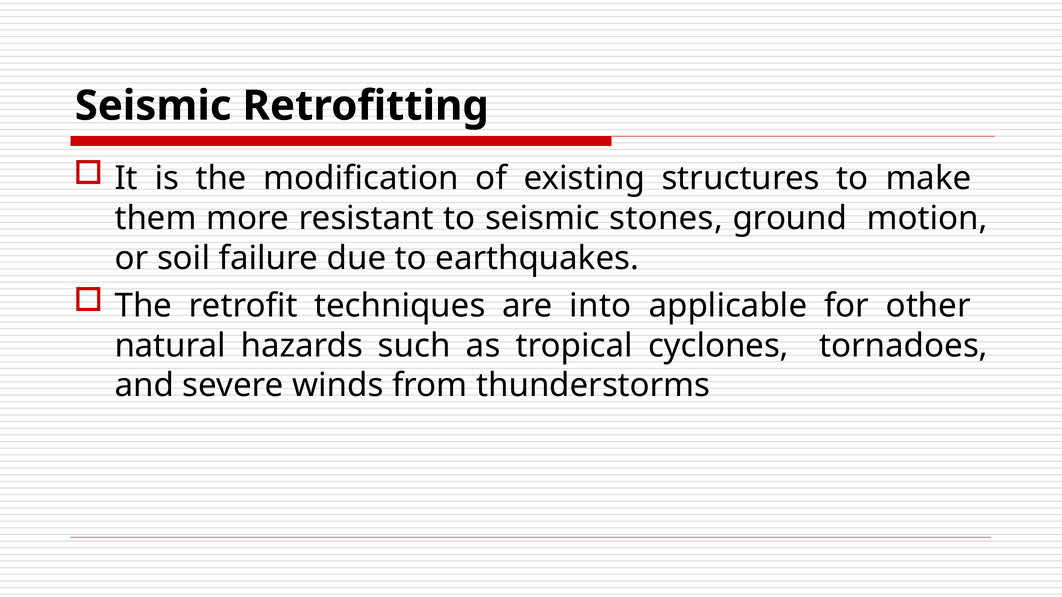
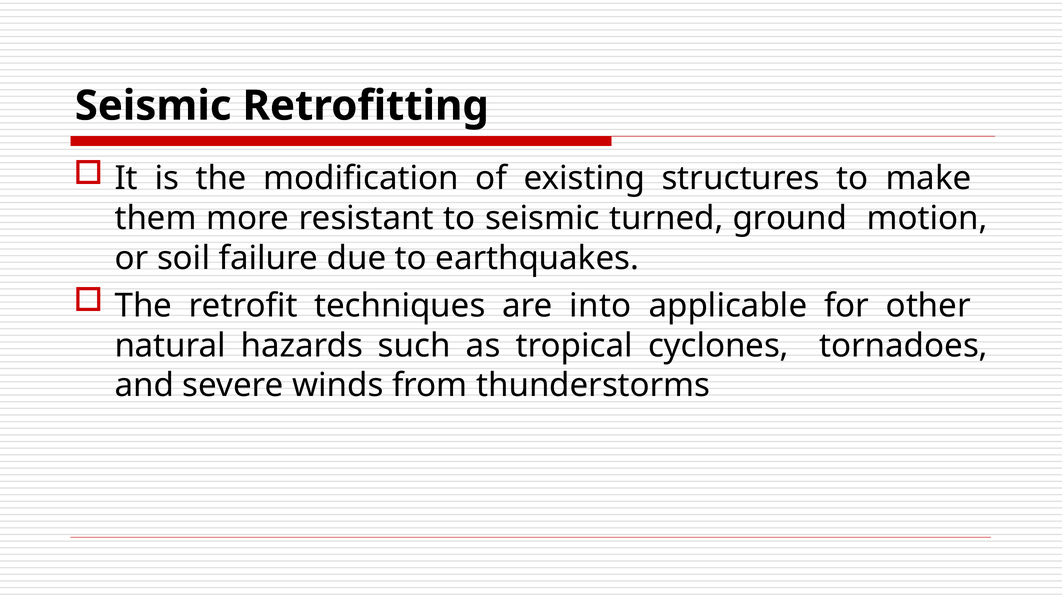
stones: stones -> turned
